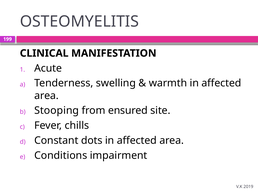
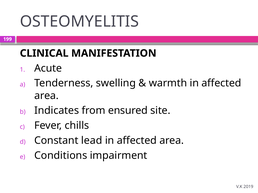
Stooping: Stooping -> Indicates
dots: dots -> lead
